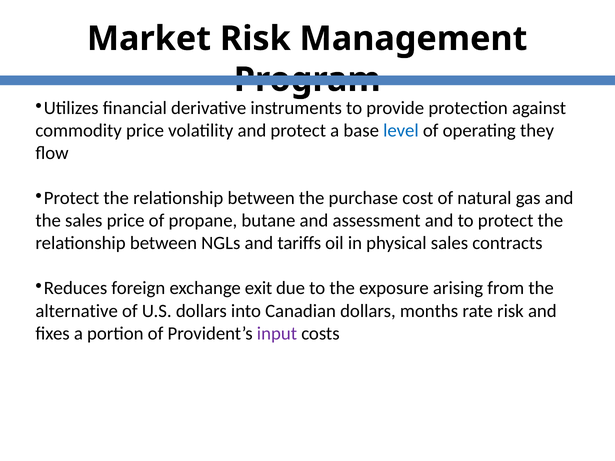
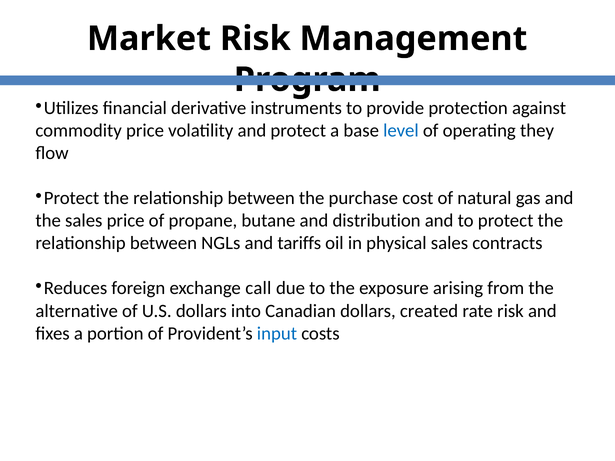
assessment: assessment -> distribution
exit: exit -> call
months: months -> created
input colour: purple -> blue
